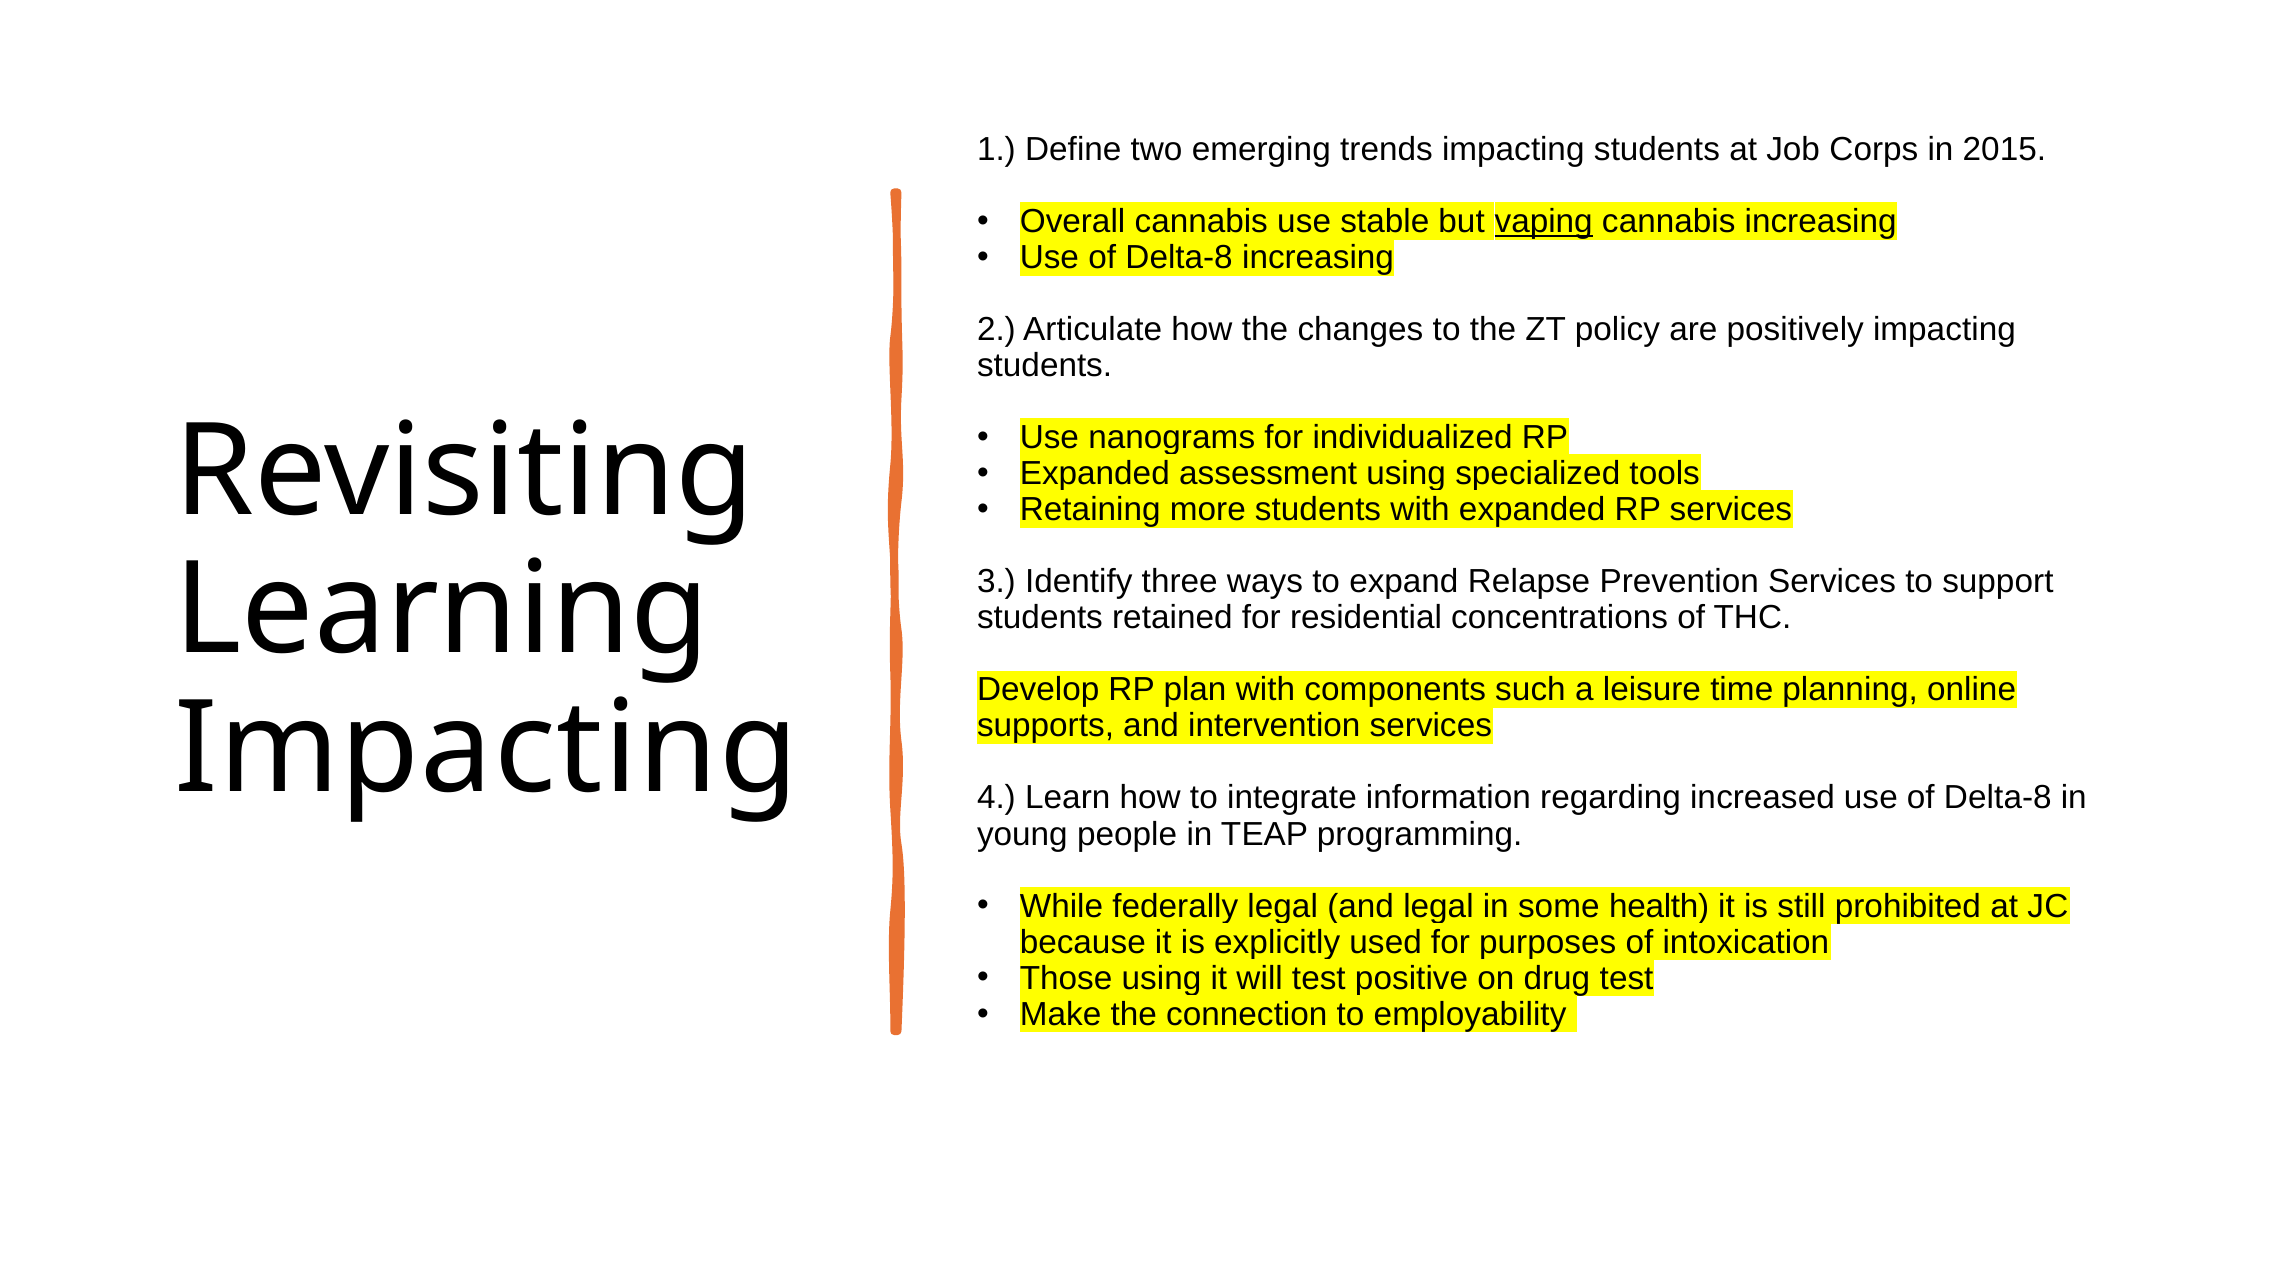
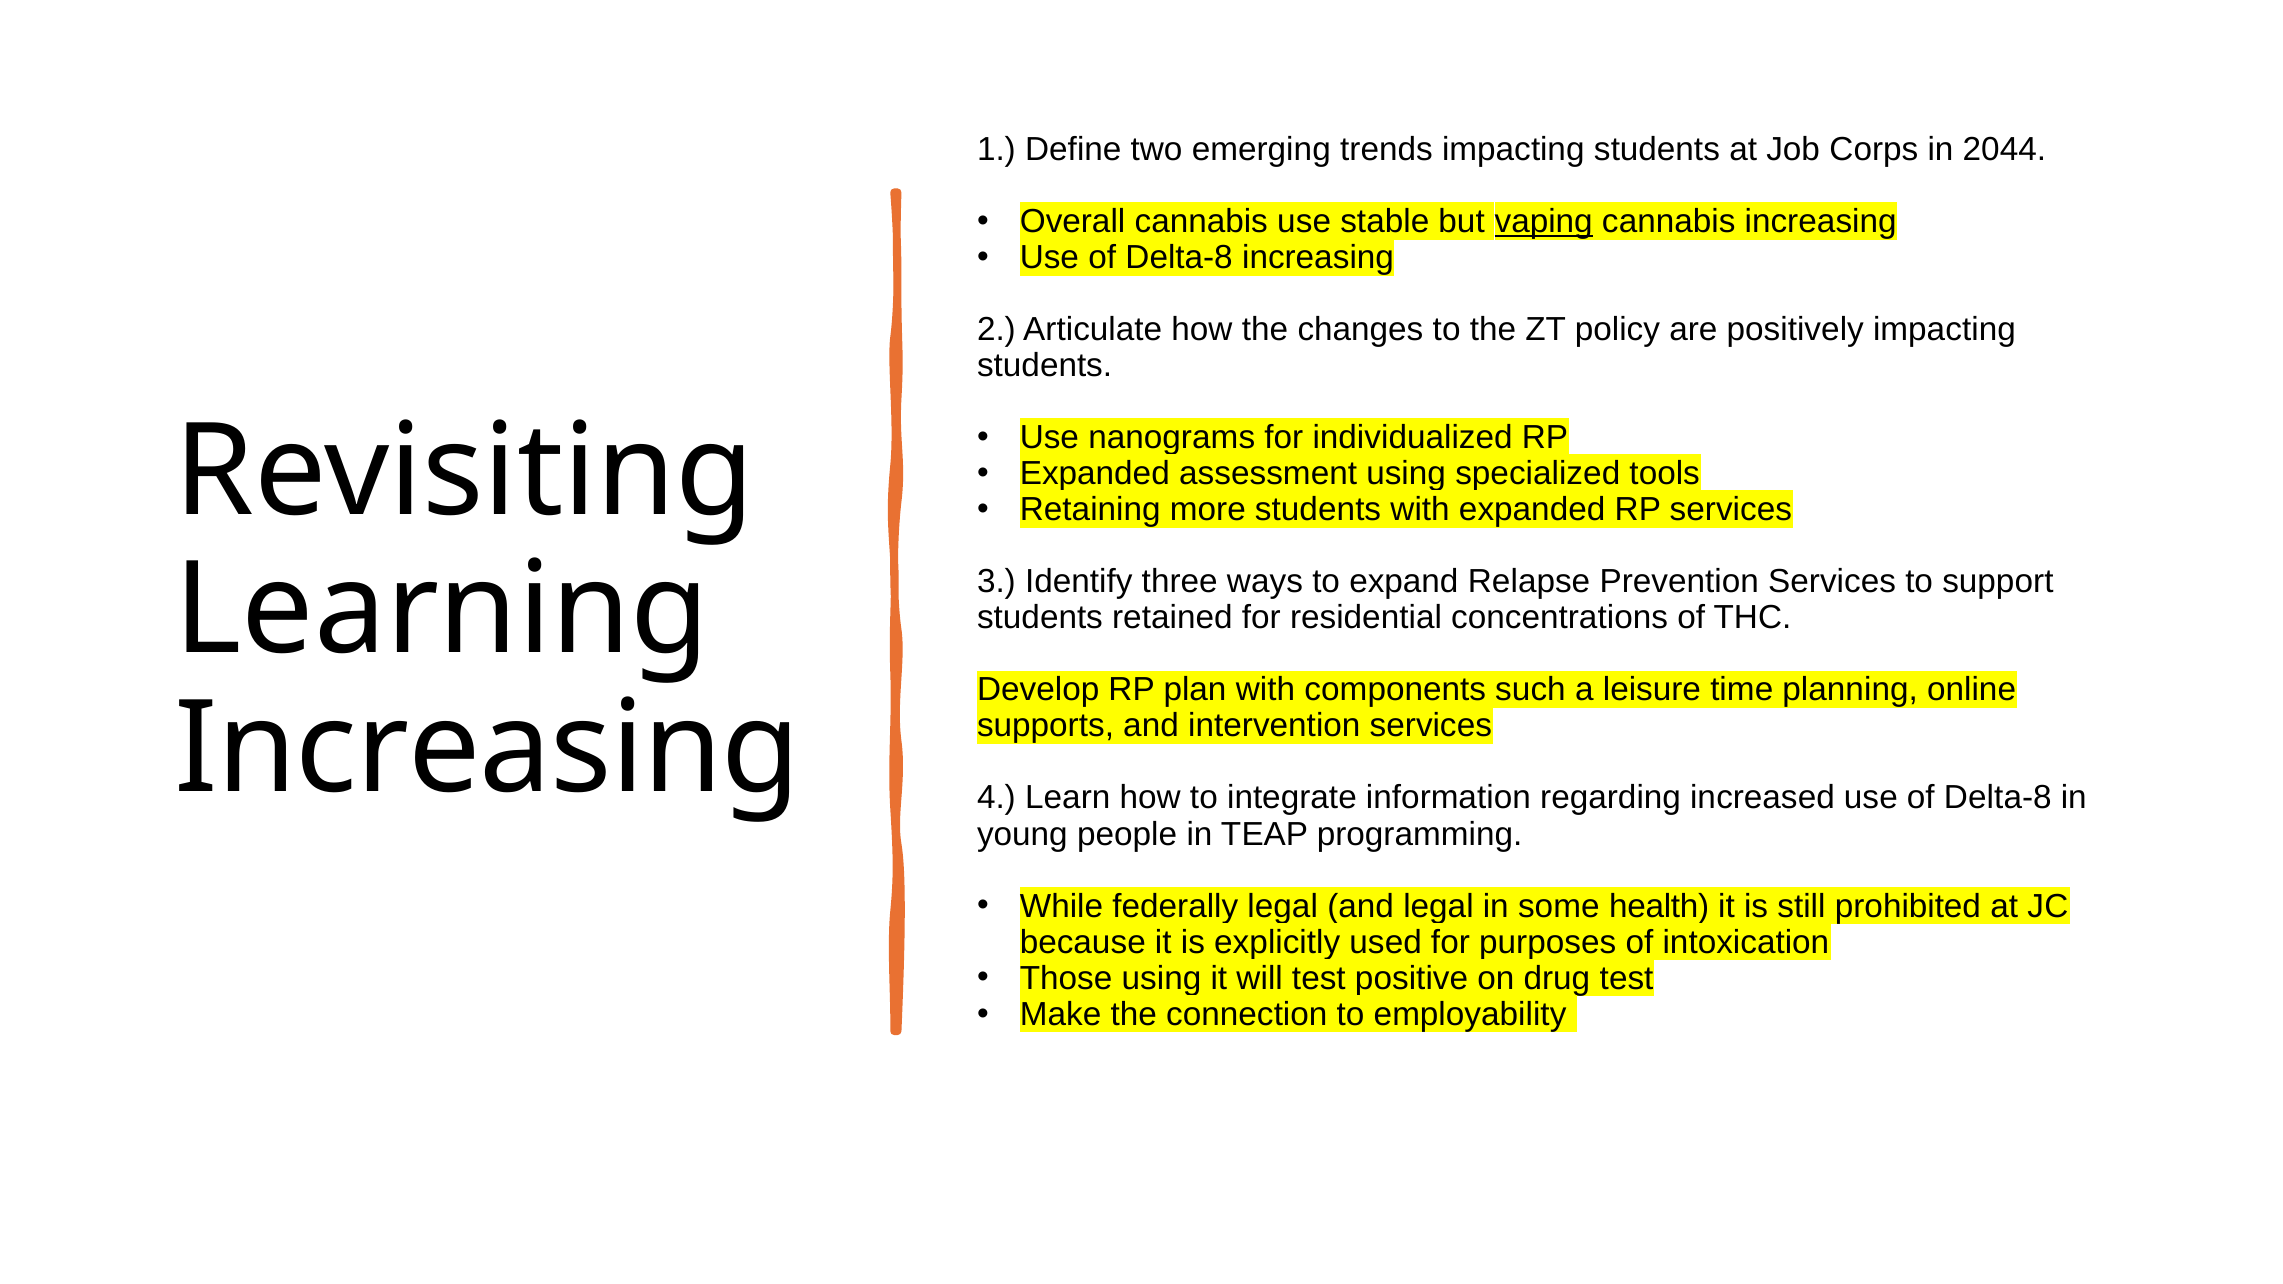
2015: 2015 -> 2044
Impacting at (487, 749): Impacting -> Increasing
